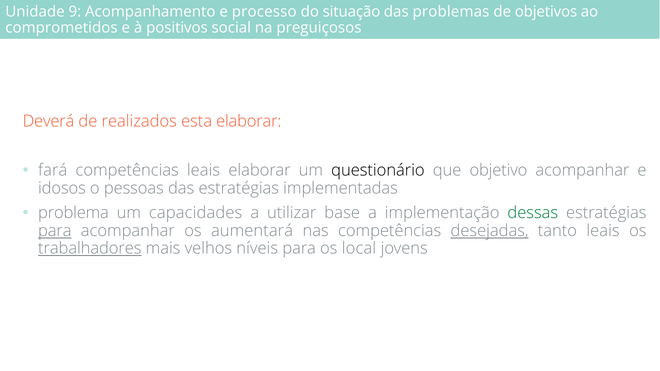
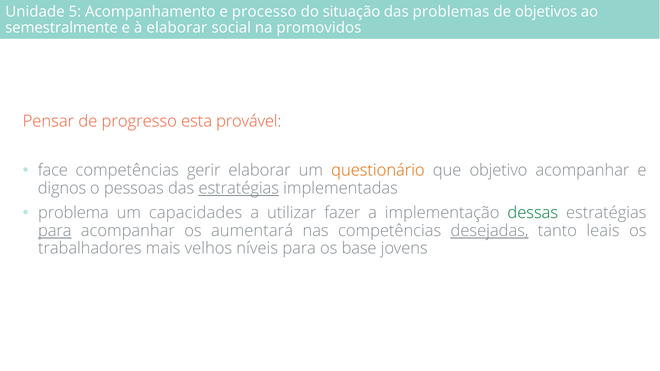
9: 9 -> 5
comprometidos: comprometidos -> semestralmente
à positivos: positivos -> elaborar
preguiçosos: preguiçosos -> promovidos
Deverá: Deverá -> Pensar
realizados: realizados -> progresso
esta elaborar: elaborar -> provável
fará: fará -> face
competências leais: leais -> gerir
questionário colour: black -> orange
idosos: idosos -> dignos
estratégias at (239, 188) underline: none -> present
base: base -> fazer
trabalhadores underline: present -> none
local: local -> base
